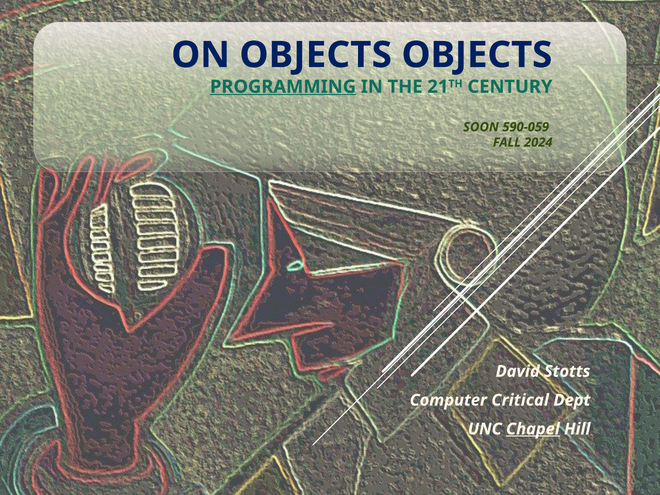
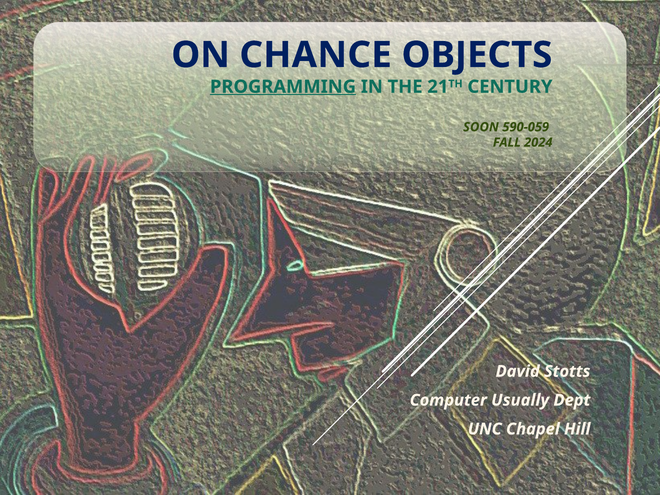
ON OBJECTS: OBJECTS -> CHANCE
Critical: Critical -> Usually
Chapel underline: present -> none
